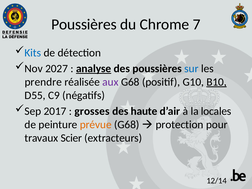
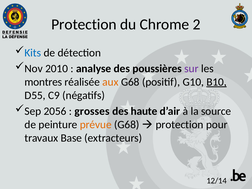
Poussières at (84, 24): Poussières -> Protection
7: 7 -> 2
2027: 2027 -> 2010
analyse underline: present -> none
sur colour: blue -> purple
prendre: prendre -> montres
aux colour: purple -> orange
2017: 2017 -> 2056
locales: locales -> source
Scier: Scier -> Base
